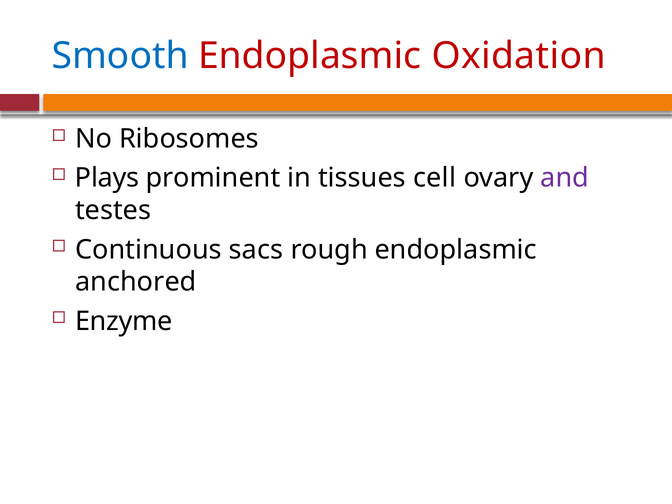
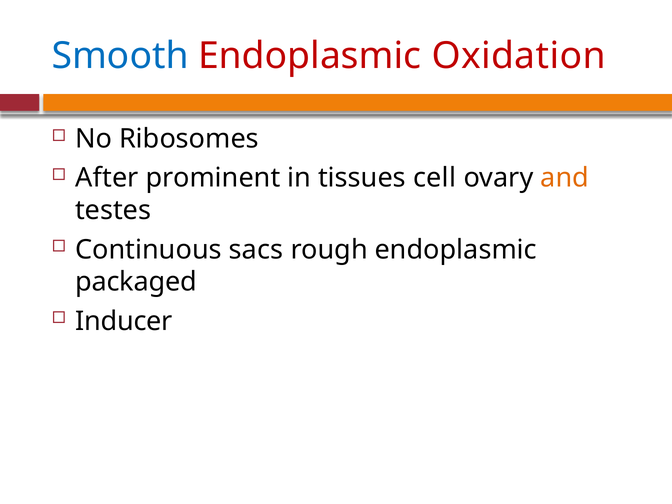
Plays: Plays -> After
and colour: purple -> orange
anchored: anchored -> packaged
Enzyme: Enzyme -> Inducer
